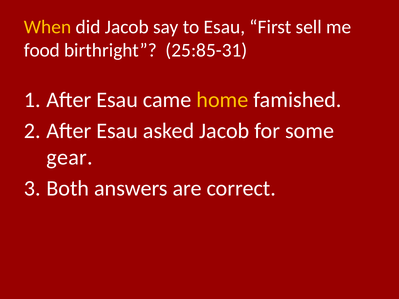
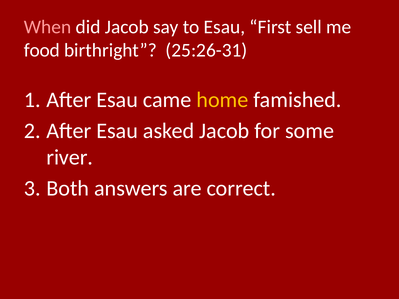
When colour: yellow -> pink
25:85-31: 25:85-31 -> 25:26-31
gear: gear -> river
